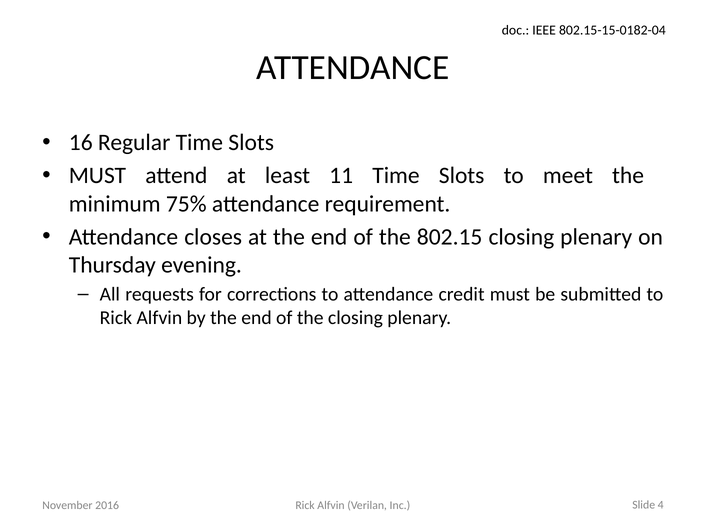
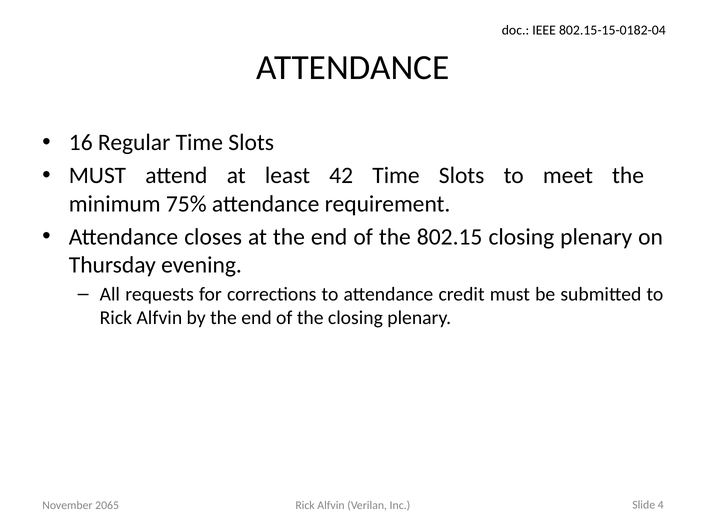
11: 11 -> 42
2016: 2016 -> 2065
